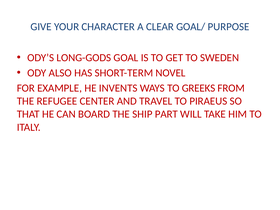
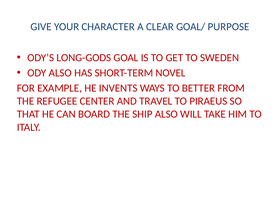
GREEKS: GREEKS -> BETTER
SHIP PART: PART -> ALSO
